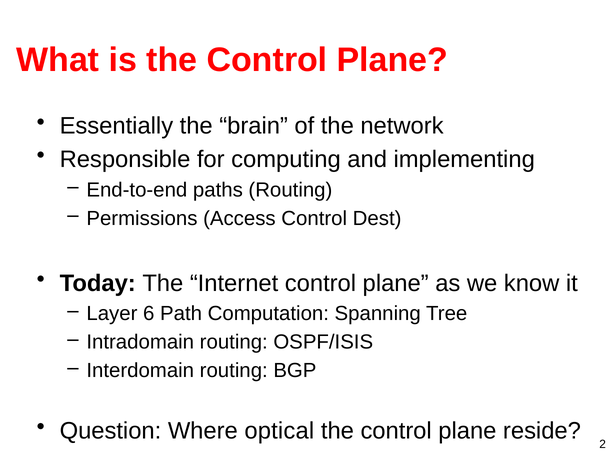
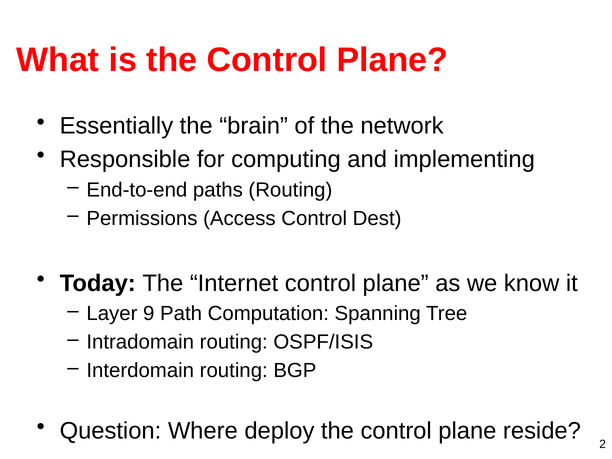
6: 6 -> 9
optical: optical -> deploy
